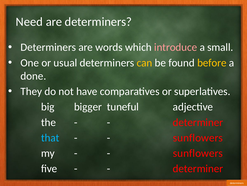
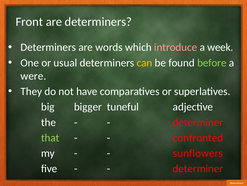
Need: Need -> Front
small: small -> week
before colour: yellow -> light green
done: done -> were
that colour: light blue -> light green
sunflowers at (198, 137): sunflowers -> confronted
